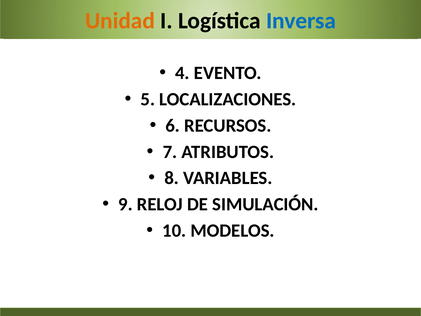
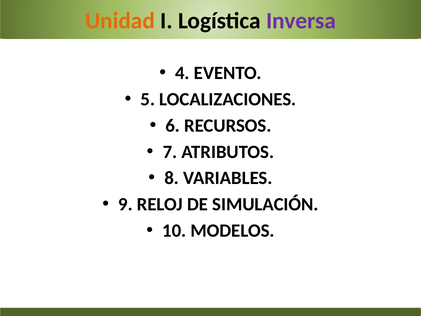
Inversa colour: blue -> purple
